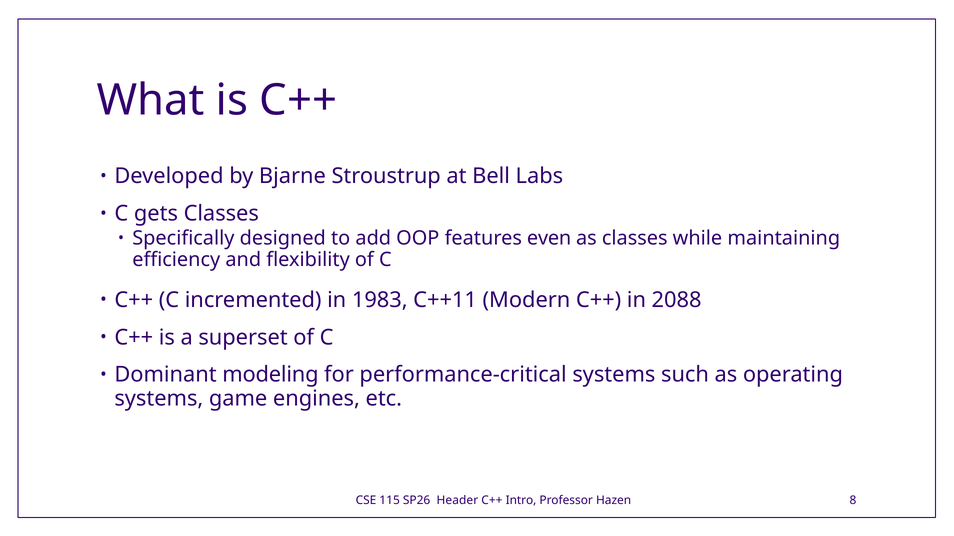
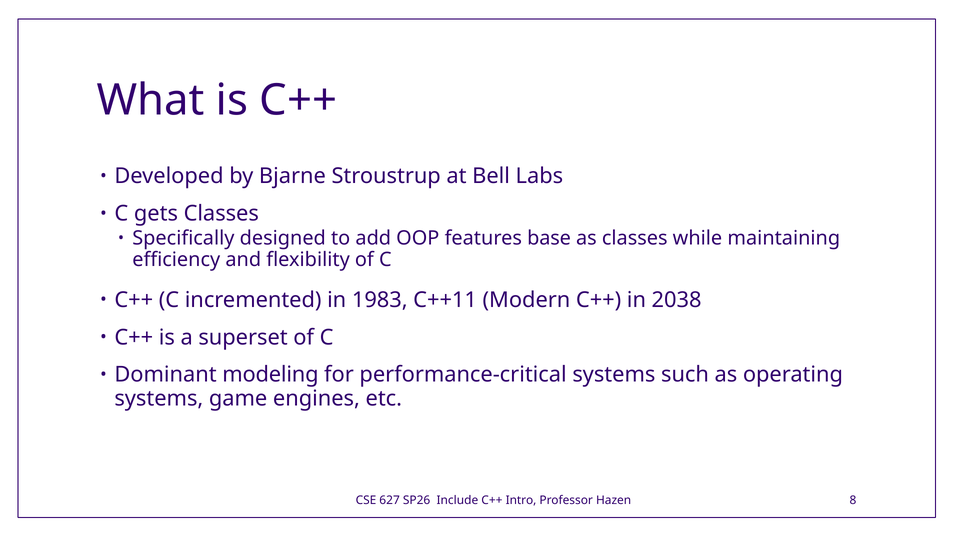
even: even -> base
2088: 2088 -> 2038
115: 115 -> 627
Header: Header -> Include
